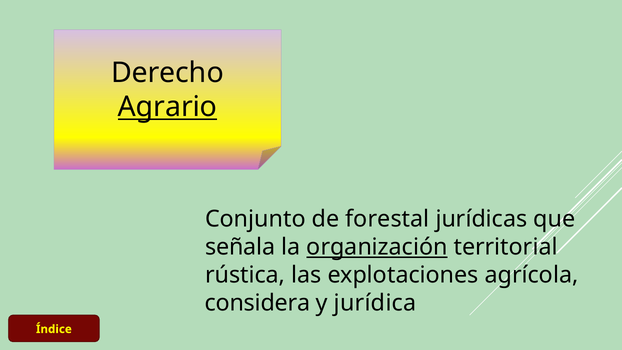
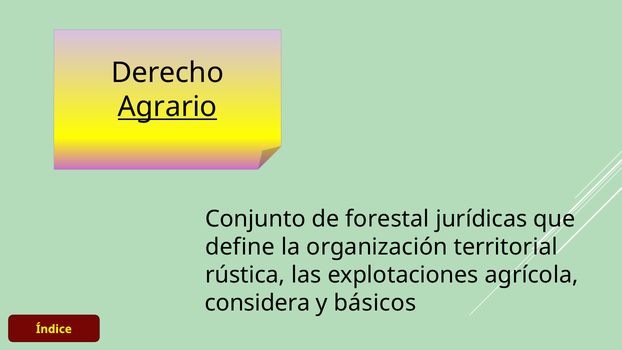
señala: señala -> define
organización underline: present -> none
jurídica: jurídica -> básicos
